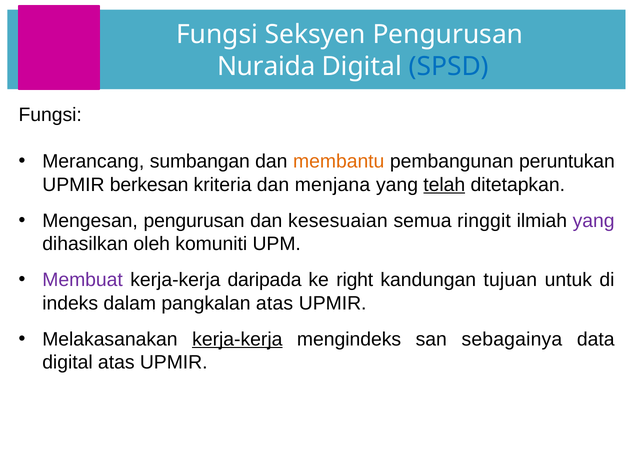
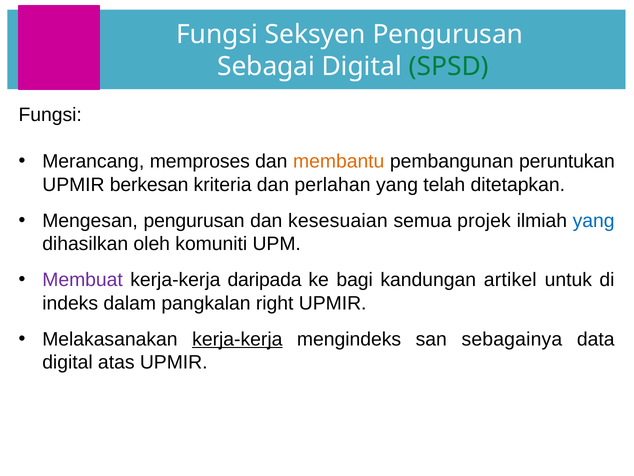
Nuraida: Nuraida -> Sebagai
SPSD colour: blue -> green
sumbangan: sumbangan -> memproses
menjana: menjana -> perlahan
telah underline: present -> none
ringgit: ringgit -> projek
yang at (594, 220) colour: purple -> blue
right: right -> bagi
tujuan: tujuan -> artikel
pangkalan atas: atas -> right
